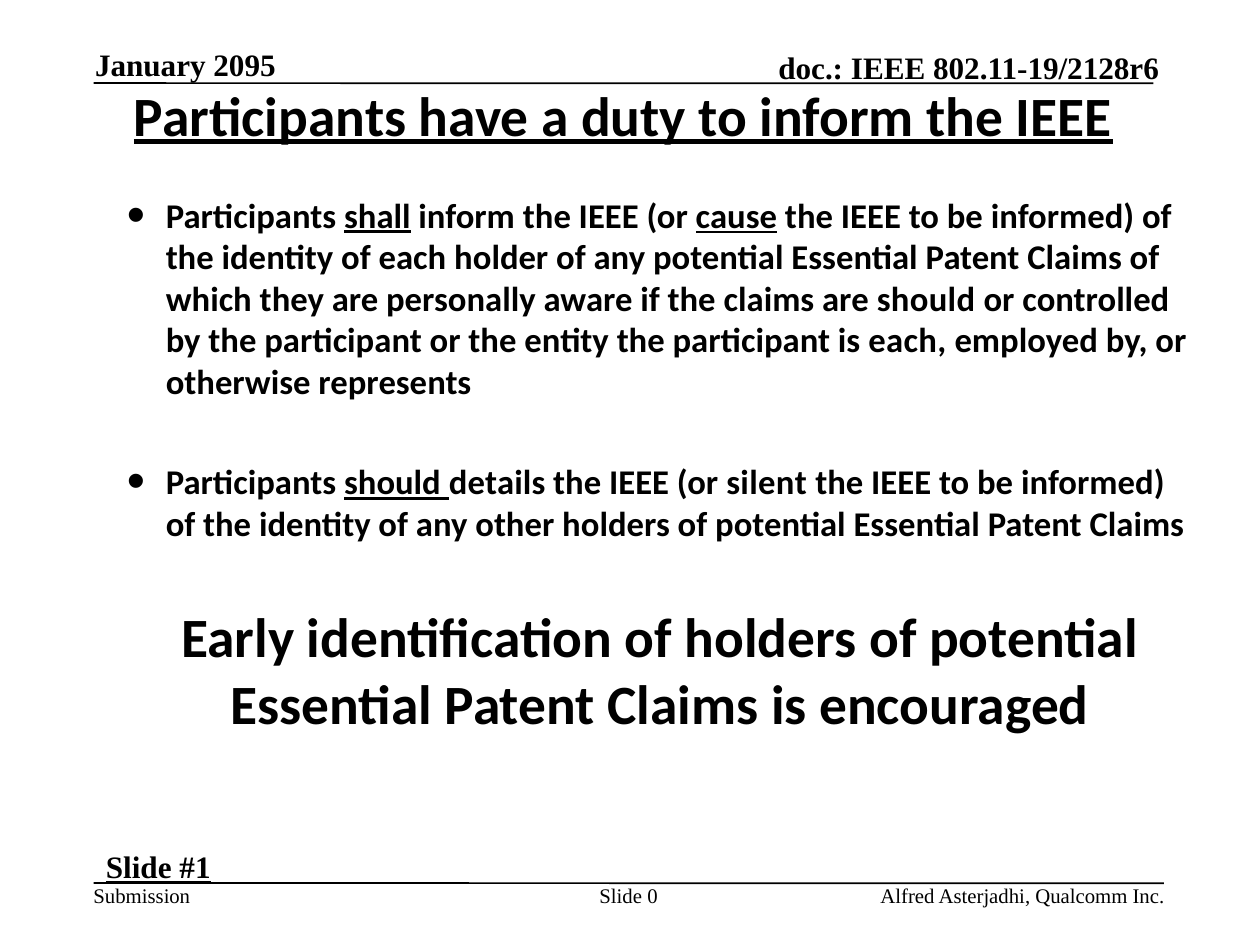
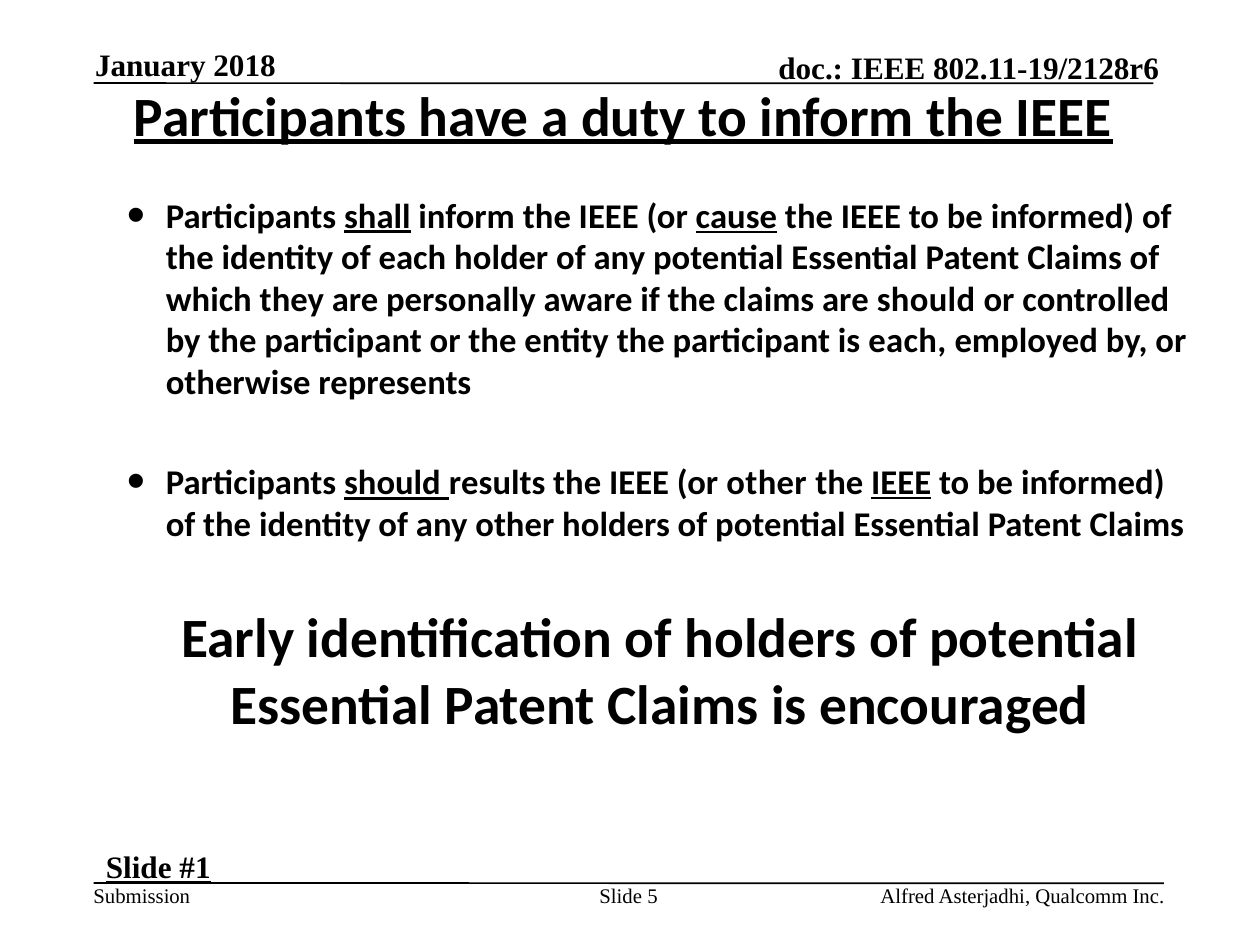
2095: 2095 -> 2018
details: details -> results
or silent: silent -> other
IEEE at (901, 484) underline: none -> present
0: 0 -> 5
